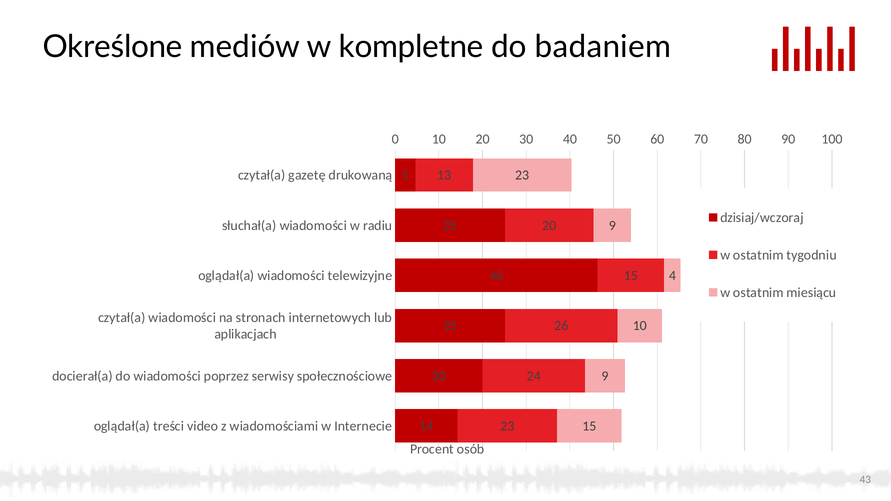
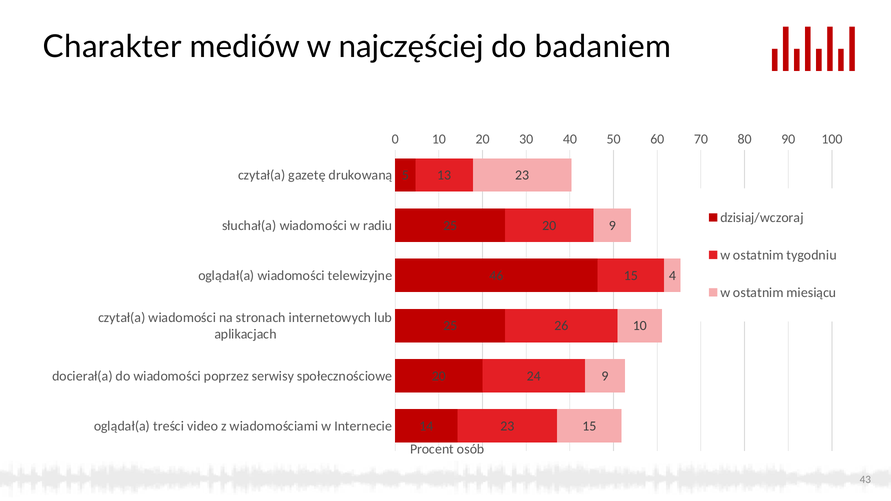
Określone: Określone -> Charakter
kompletne: kompletne -> najczęściej
